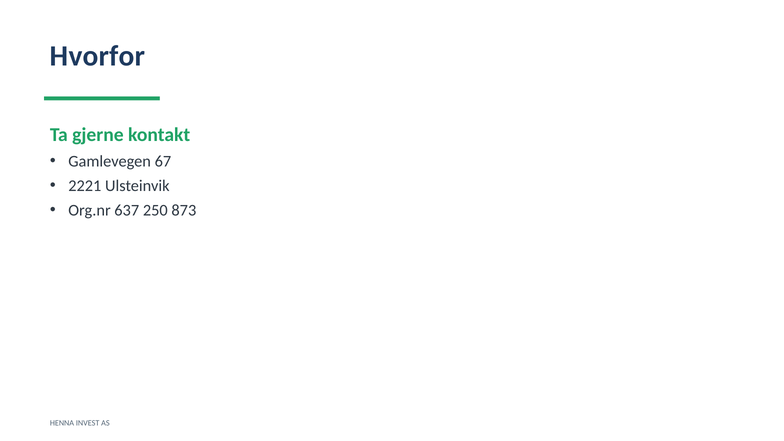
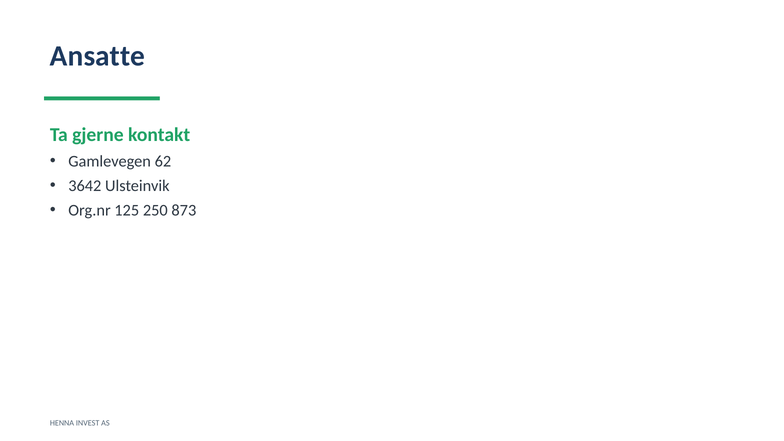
Hvorfor: Hvorfor -> Ansatte
67: 67 -> 62
2221: 2221 -> 3642
637: 637 -> 125
